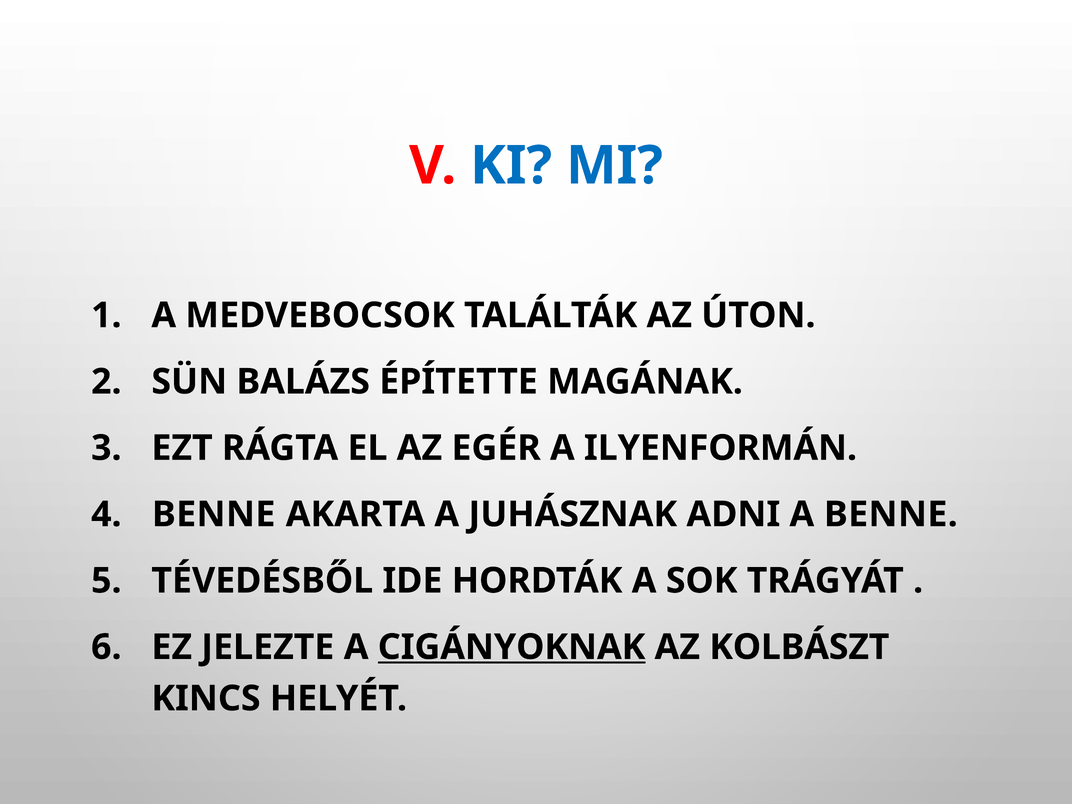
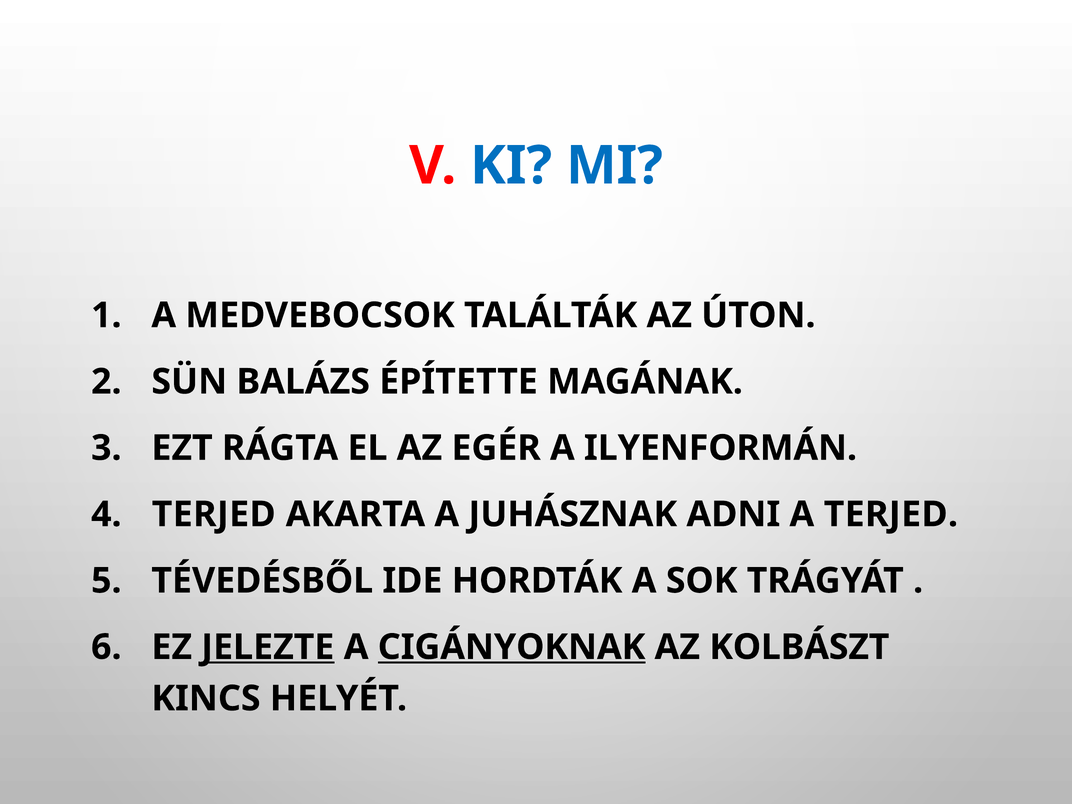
BENNE at (214, 514): BENNE -> TERJED
A BENNE: BENNE -> TERJED
JELEZTE underline: none -> present
